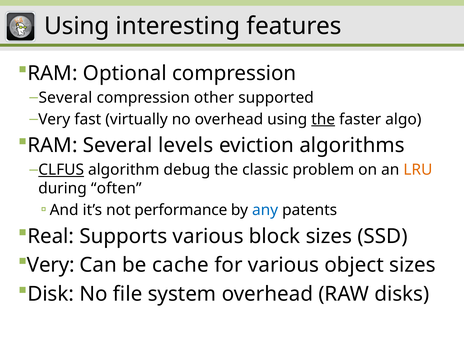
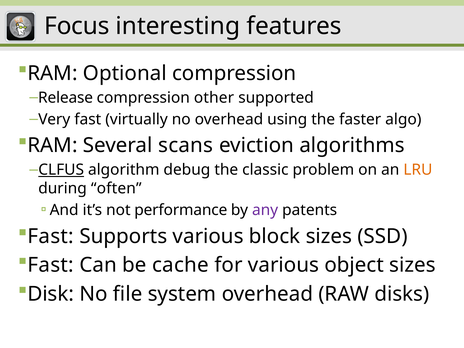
Using at (77, 26): Using -> Focus
Several at (65, 98): Several -> Release
the at (323, 119) underline: present -> none
levels: levels -> scans
any colour: blue -> purple
Real at (51, 236): Real -> Fast
Very at (51, 265): Very -> Fast
